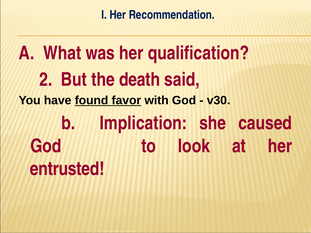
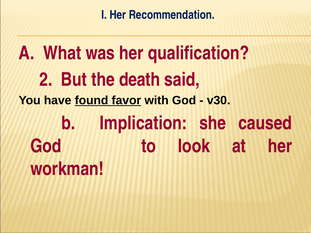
entrusted: entrusted -> workman
